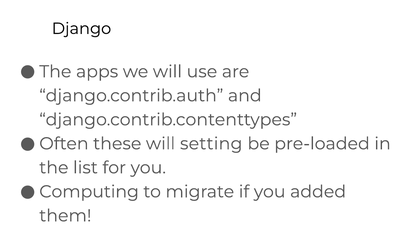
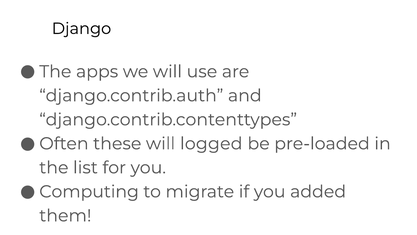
setting: setting -> logged
